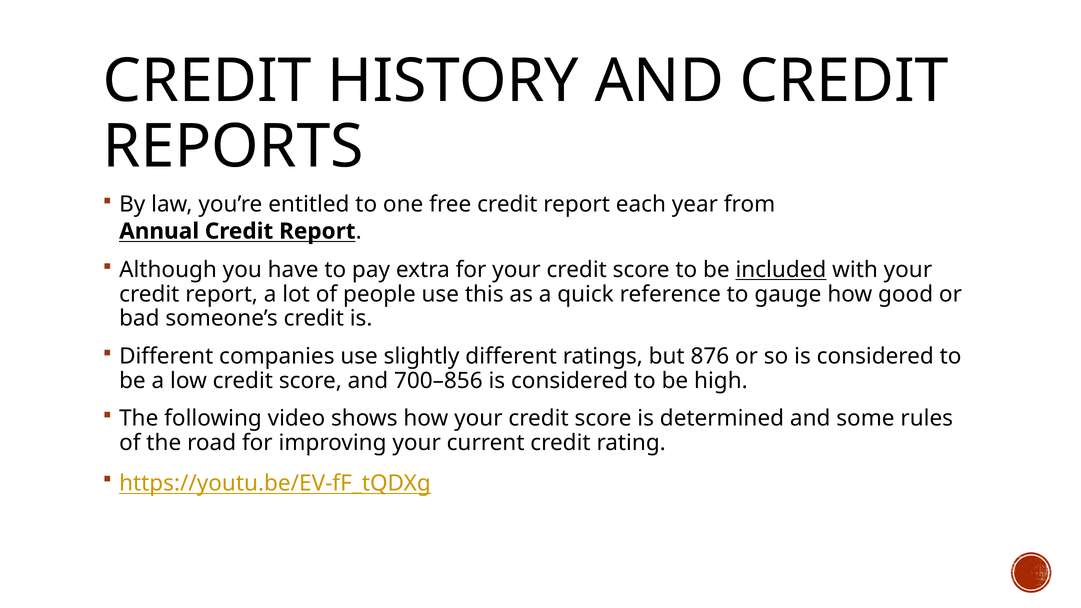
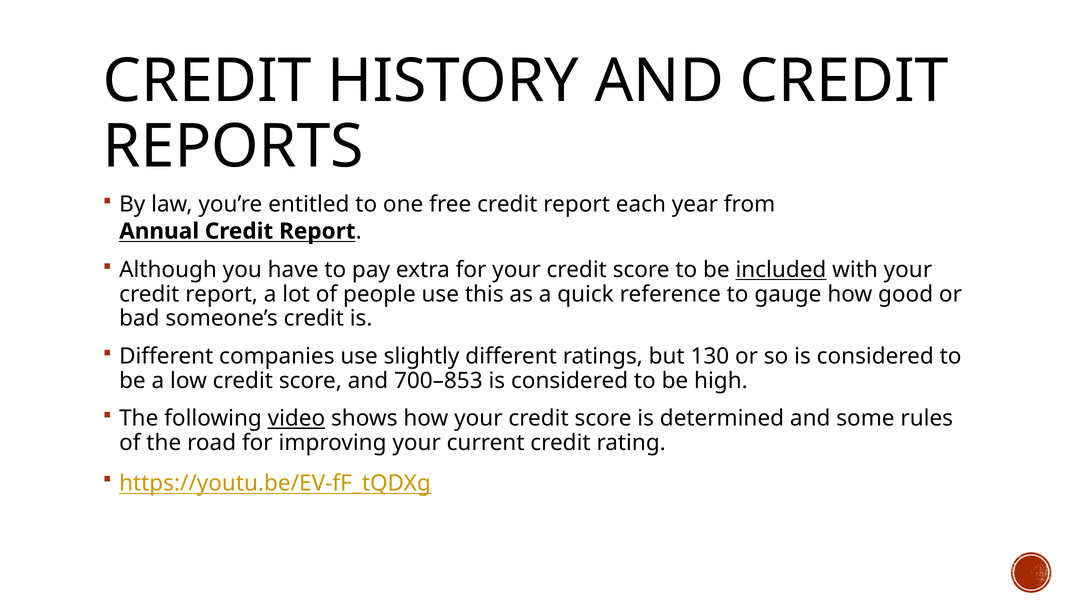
876: 876 -> 130
700–856: 700–856 -> 700–853
video underline: none -> present
